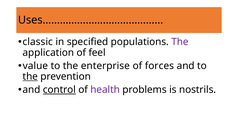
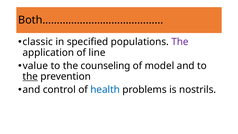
Uses……………………………………: Uses…………………………………… -> Both……………………………………
feel: feel -> line
enterprise: enterprise -> counseling
forces: forces -> model
control underline: present -> none
health colour: purple -> blue
